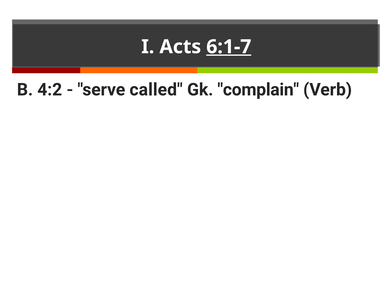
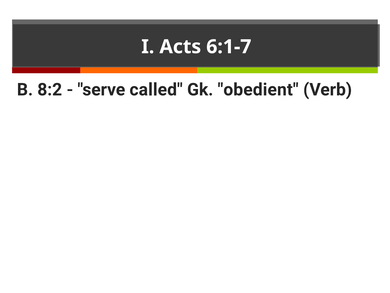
6:1-7 underline: present -> none
4:2: 4:2 -> 8:2
complain: complain -> obedient
